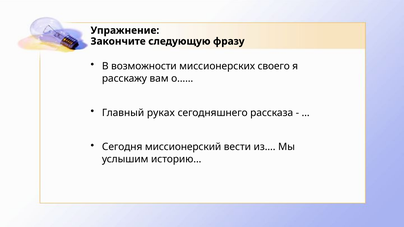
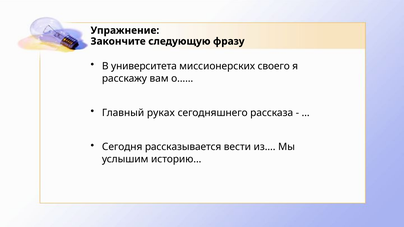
возможности: возможности -> университета
миссионерский: миссионерский -> рассказывается
